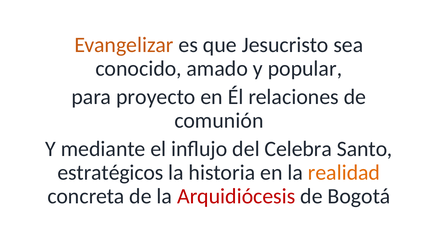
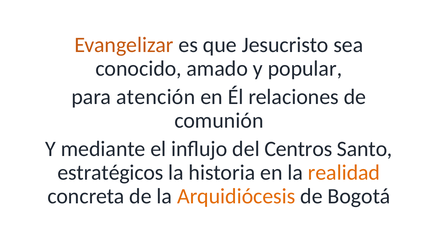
proyecto: proyecto -> atención
Celebra: Celebra -> Centros
Arquidiócesis colour: red -> orange
